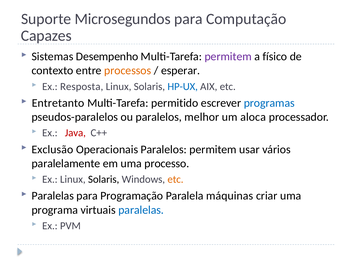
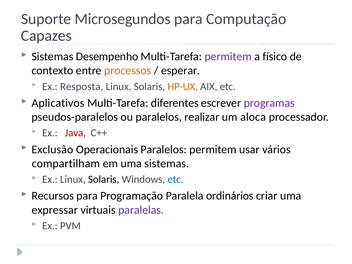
HP-UX colour: blue -> orange
Entretanto: Entretanto -> Aplicativos
permitido: permitido -> diferentes
programas colour: blue -> purple
melhor: melhor -> realizar
paralelamente: paralelamente -> compartilham
uma processo: processo -> sistemas
etc at (175, 179) colour: orange -> blue
Paralelas at (53, 196): Paralelas -> Recursos
máquinas: máquinas -> ordinários
programa: programa -> expressar
paralelas at (141, 210) colour: blue -> purple
